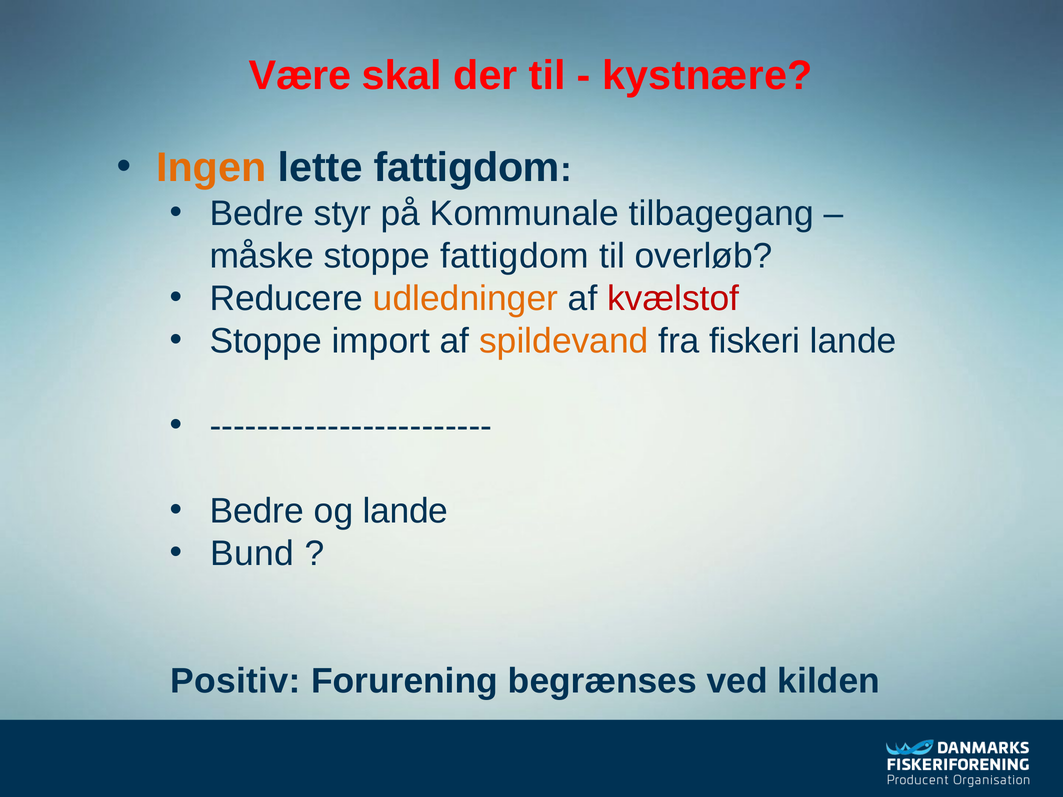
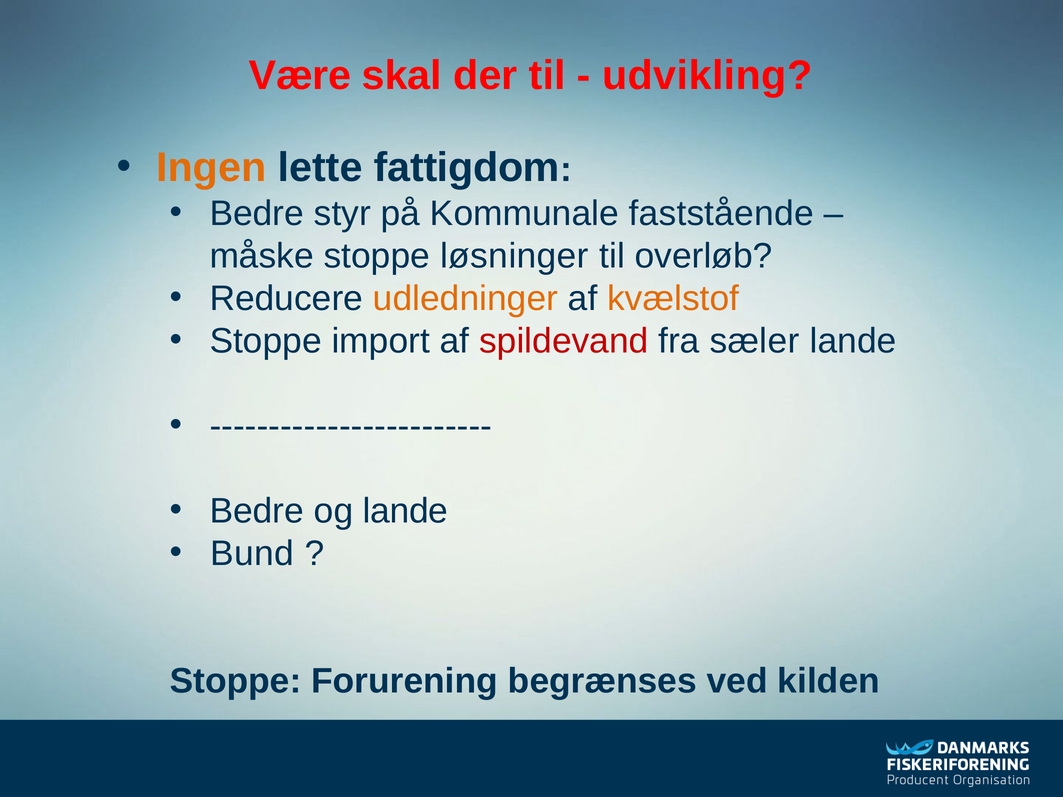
kystnære: kystnære -> udvikling
tilbagegang: tilbagegang -> faststående
stoppe fattigdom: fattigdom -> løsninger
kvælstof colour: red -> orange
spildevand colour: orange -> red
fiskeri: fiskeri -> sæler
Positiv at (235, 681): Positiv -> Stoppe
